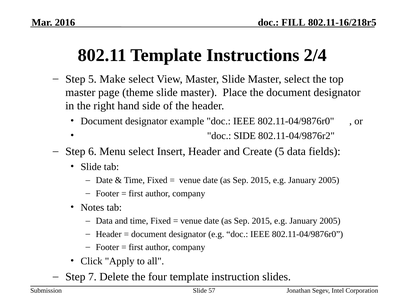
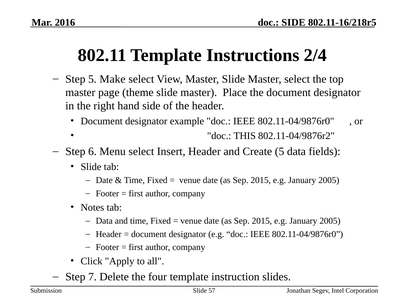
doc FILL: FILL -> SIDE
doc SIDE: SIDE -> THIS
